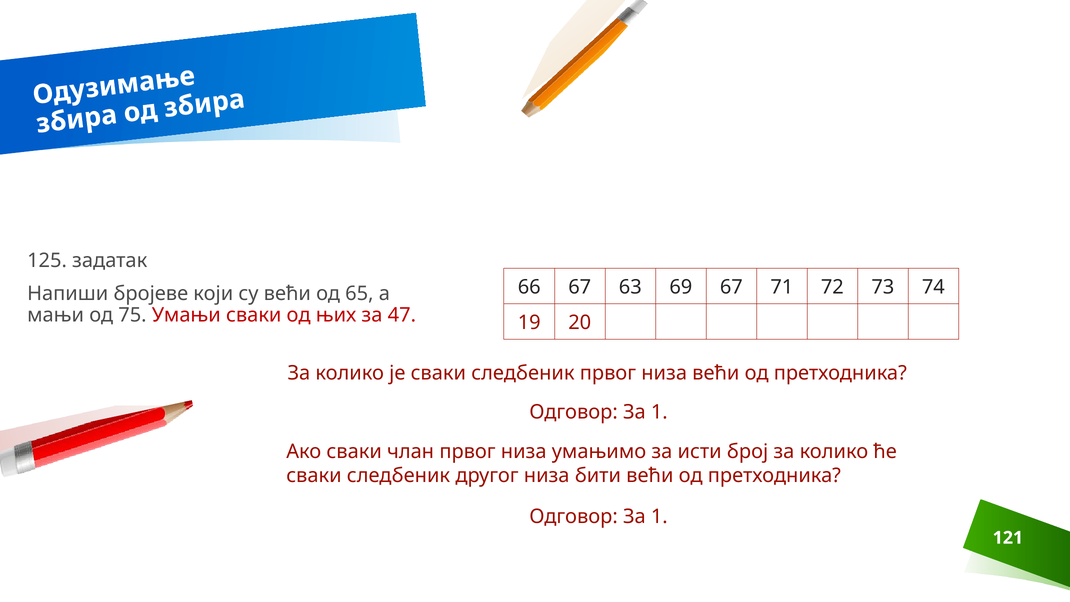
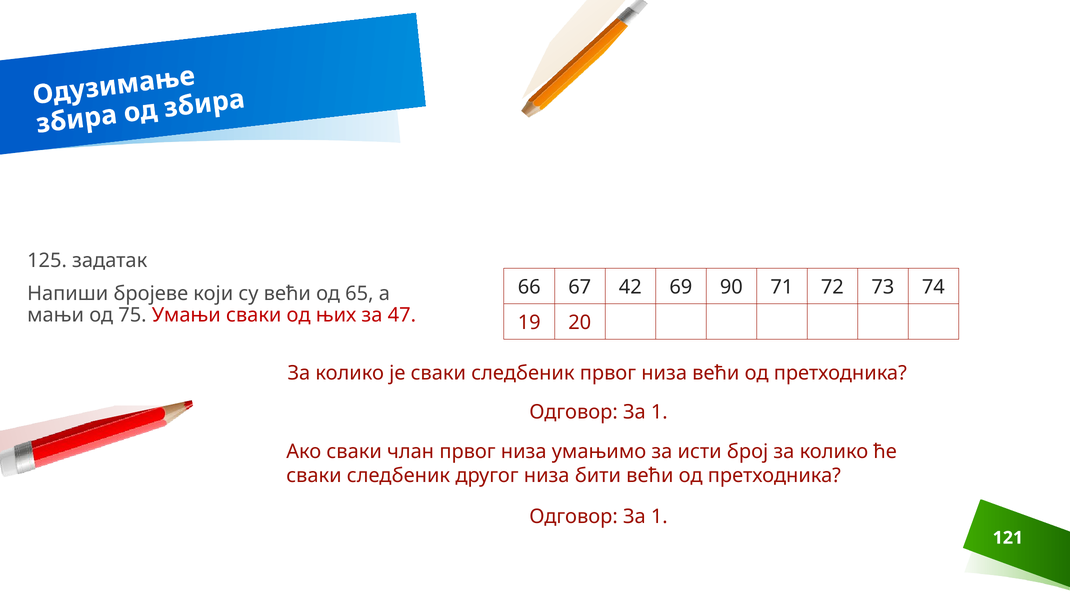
63: 63 -> 42
69 67: 67 -> 90
